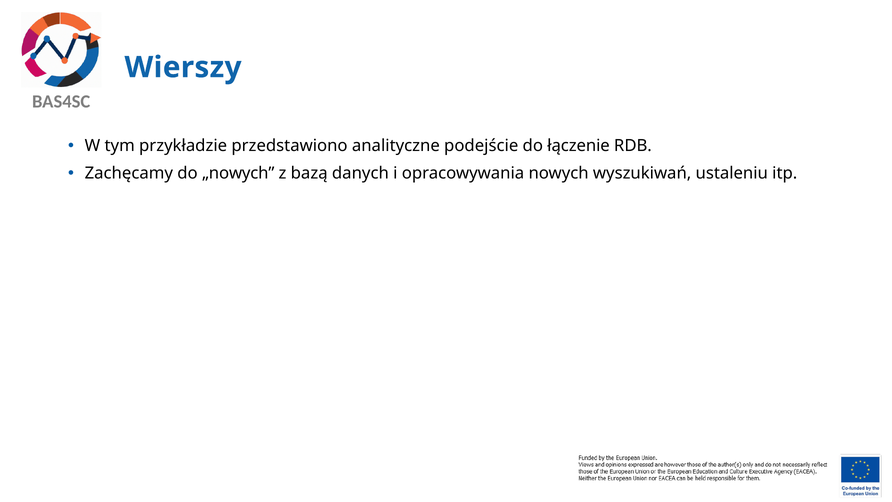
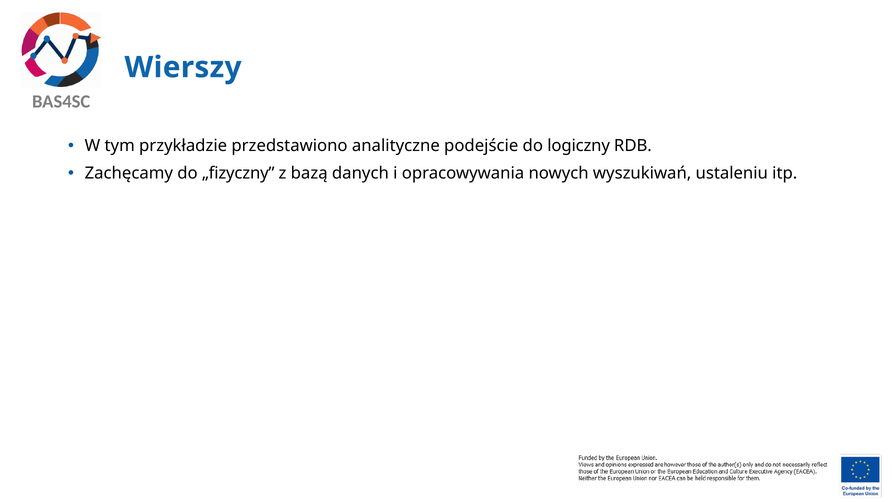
łączenie: łączenie -> logiczny
„nowych: „nowych -> „fizyczny
